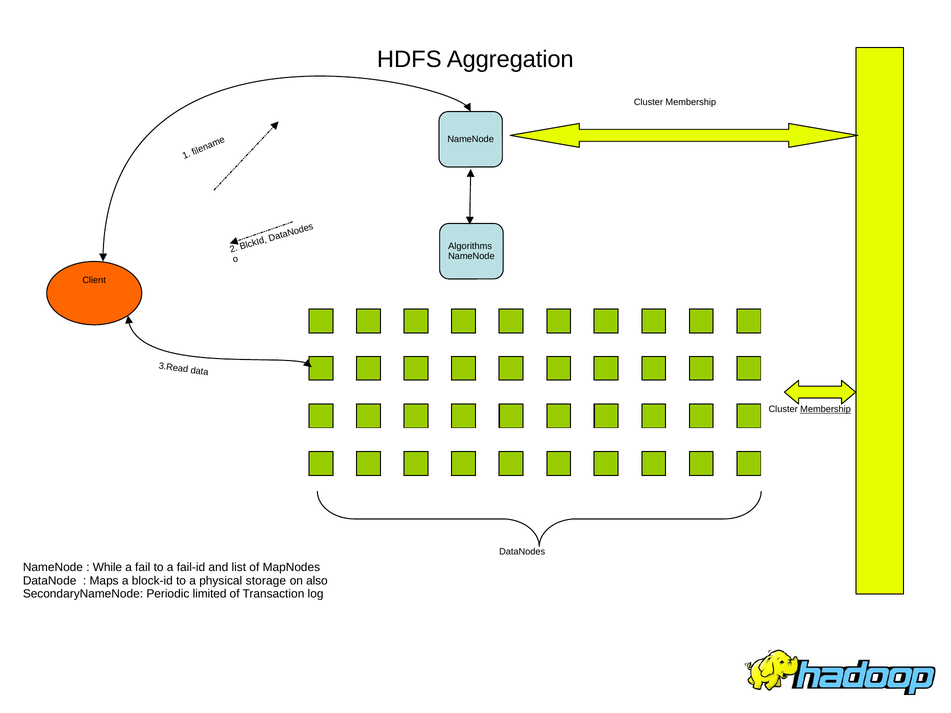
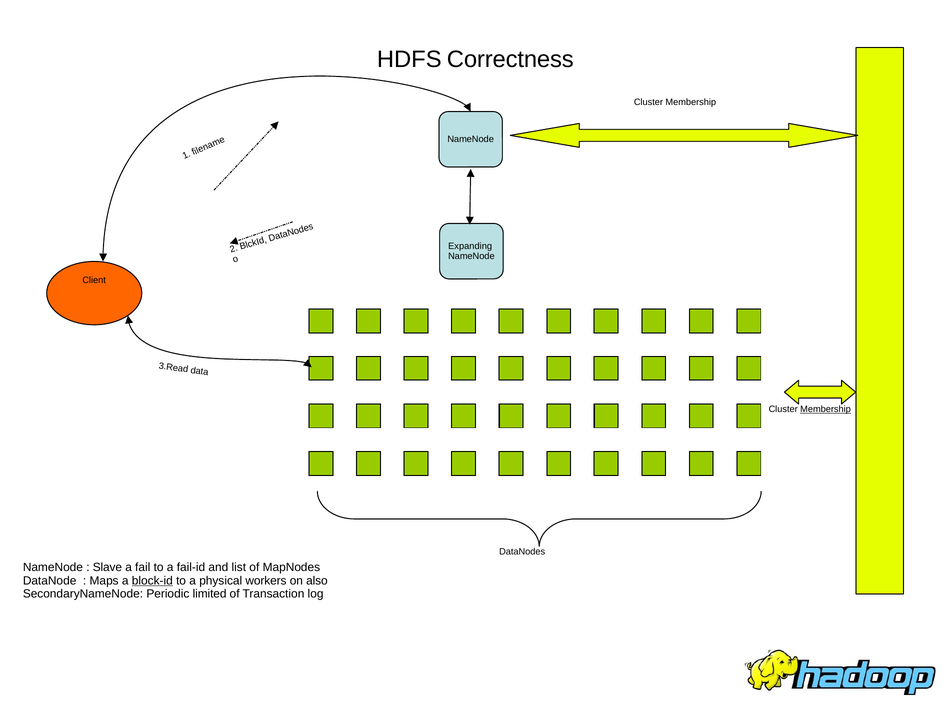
Aggregation: Aggregation -> Correctness
Algorithms: Algorithms -> Expanding
While: While -> Slave
block-id underline: none -> present
storage: storage -> workers
